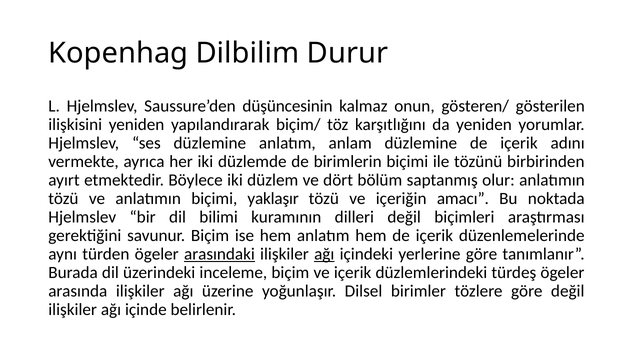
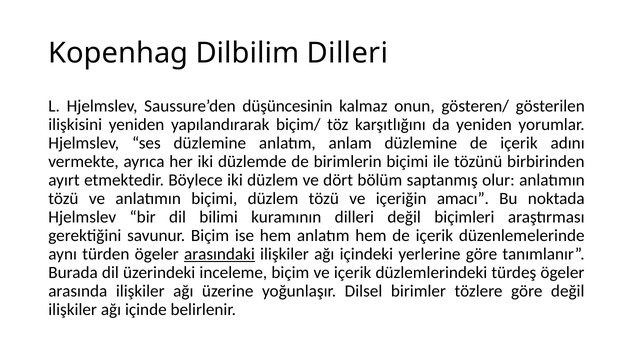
Dilbilim Durur: Durur -> Dilleri
biçimi yaklaşır: yaklaşır -> düzlem
ağı at (324, 255) underline: present -> none
